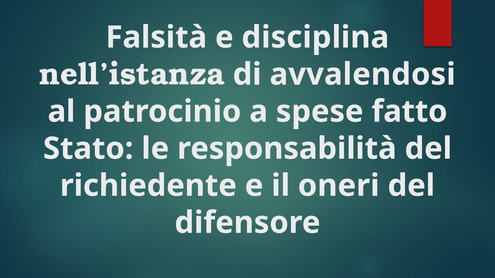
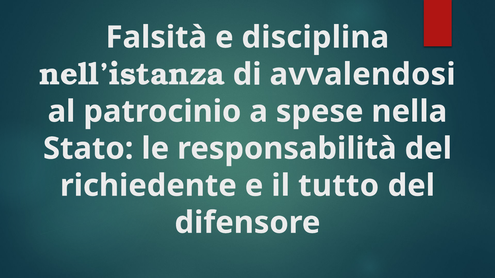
fatto: fatto -> nella
oneri: oneri -> tutto
